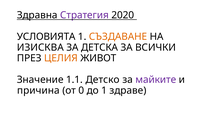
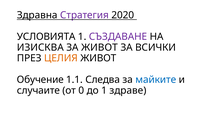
СЪЗДАВАНЕ colour: orange -> purple
ЗА ДЕТСКА: ДЕТСКА -> ЖИВОТ
Значение: Значение -> Обучение
Детско: Детско -> Следва
майките colour: purple -> blue
причина: причина -> случаите
